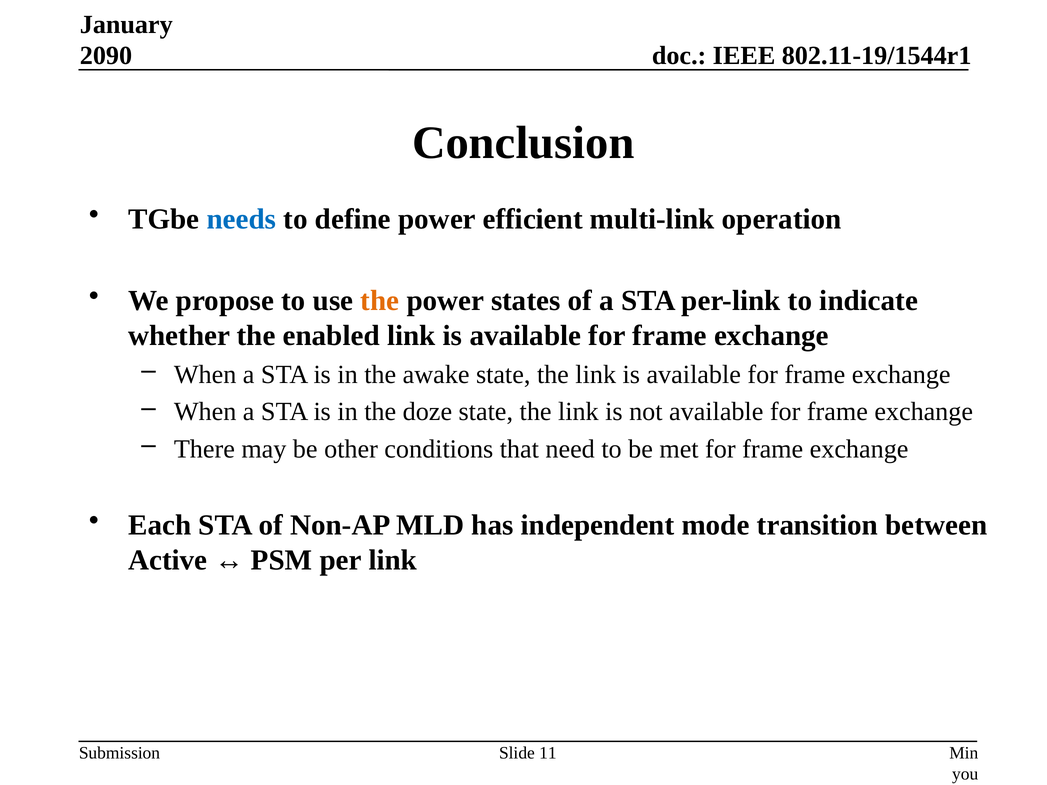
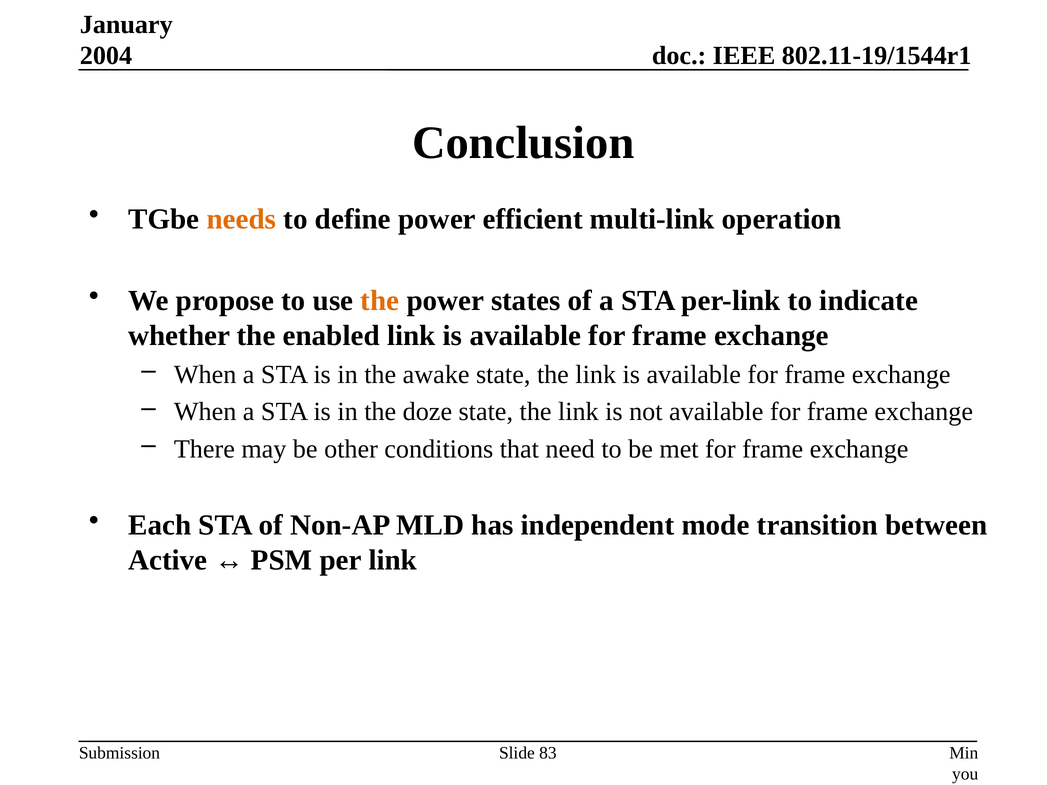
2090: 2090 -> 2004
needs colour: blue -> orange
11: 11 -> 83
